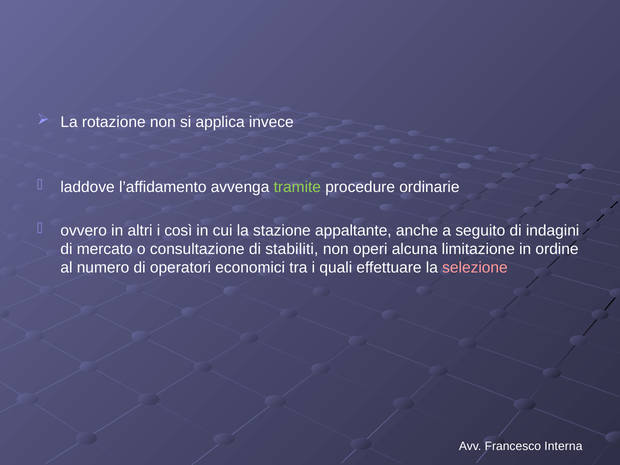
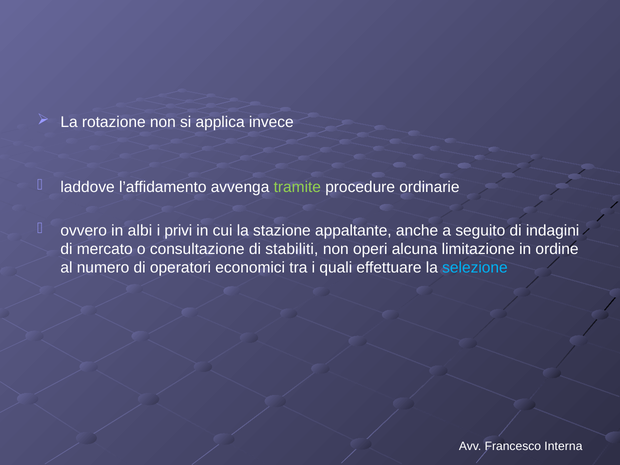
altri: altri -> albi
così: così -> privi
selezione colour: pink -> light blue
